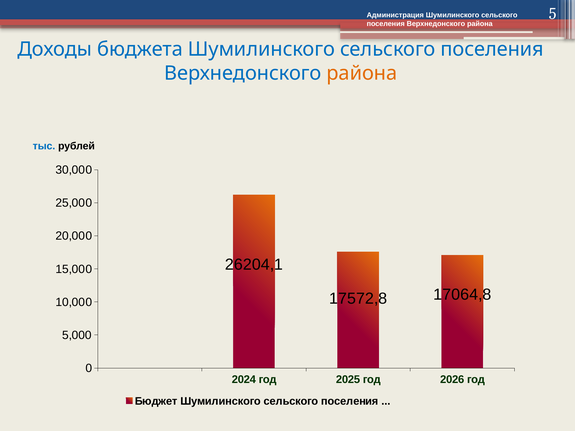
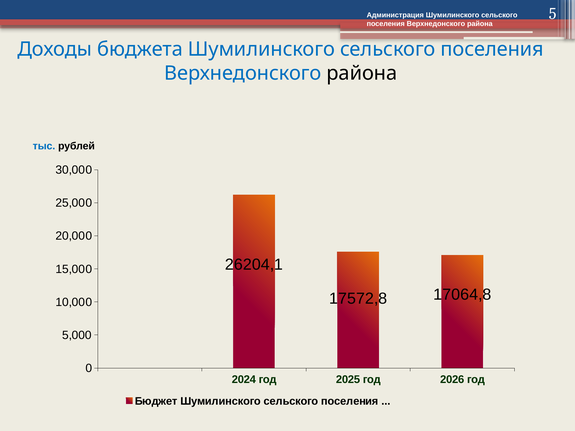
района at (362, 73) colour: orange -> black
